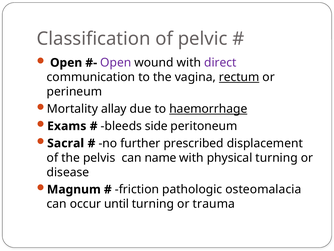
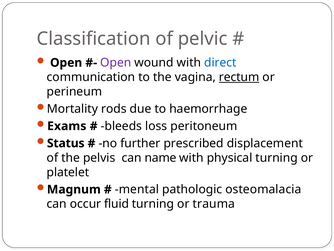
direct colour: purple -> blue
allay: allay -> rods
haemorrhage underline: present -> none
side: side -> loss
Sacral: Sacral -> Status
disease: disease -> platelet
friction: friction -> mental
until: until -> fluid
